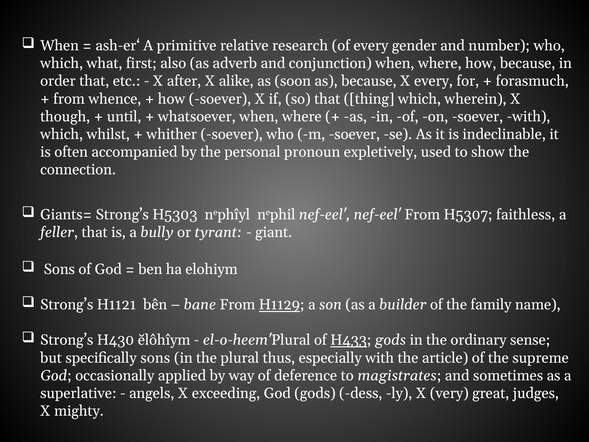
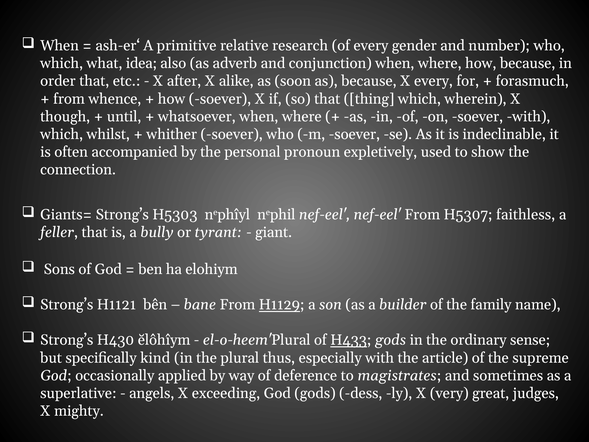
first: first -> idea
specifically sons: sons -> kind
